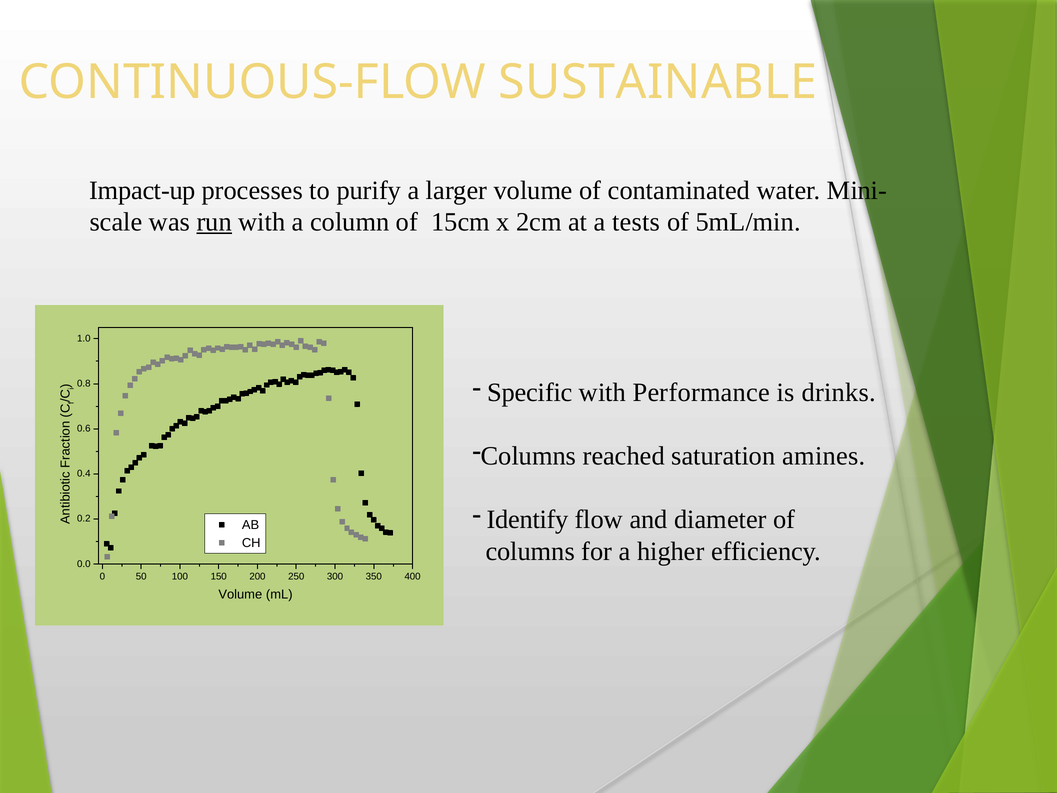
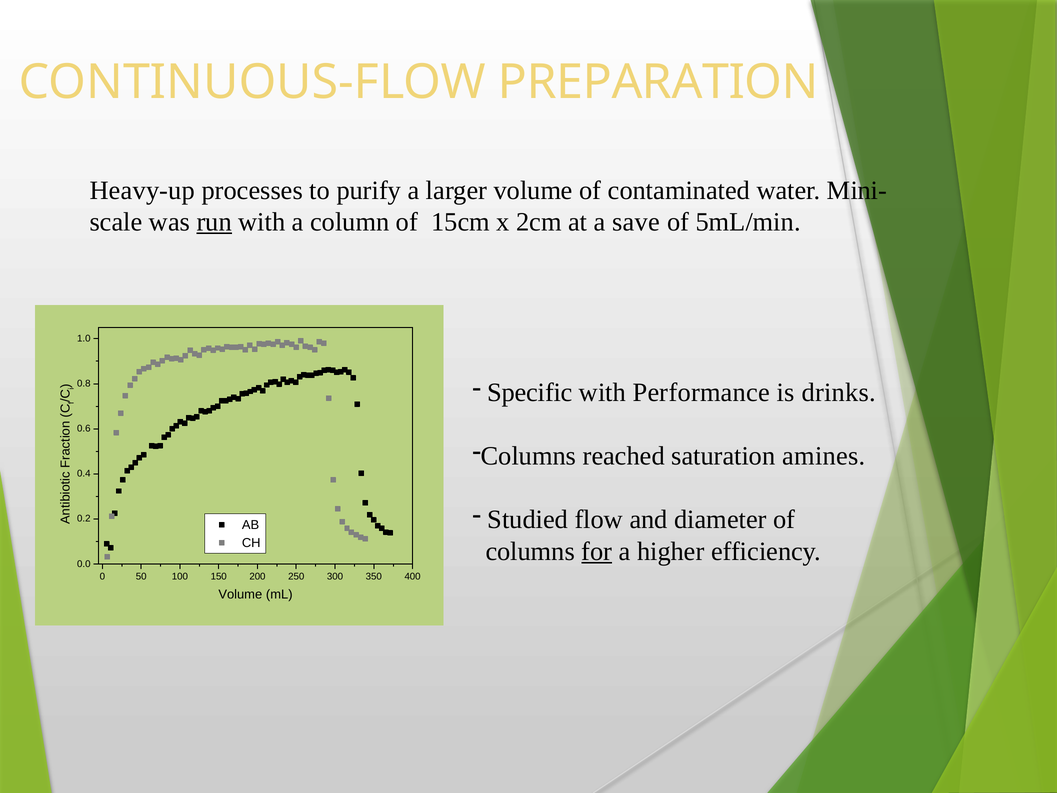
SUSTAINABLE: SUSTAINABLE -> PREPARATION
Impact-up: Impact-up -> Heavy-up
tests: tests -> save
Identify: Identify -> Studied
for underline: none -> present
